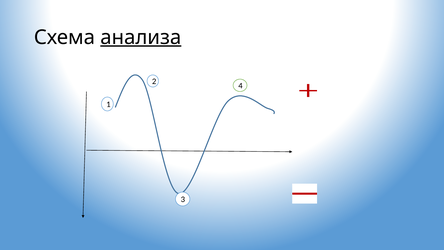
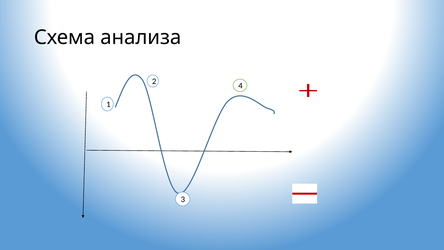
анализа underline: present -> none
